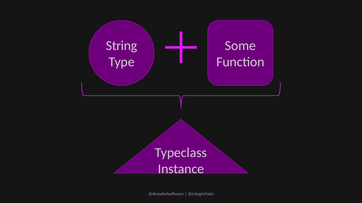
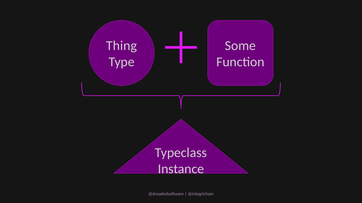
String: String -> Thing
